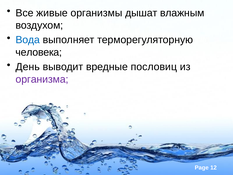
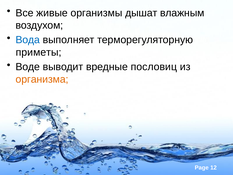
человека: человека -> приметы
День: День -> Воде
организма colour: purple -> orange
